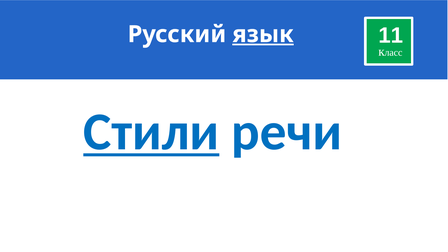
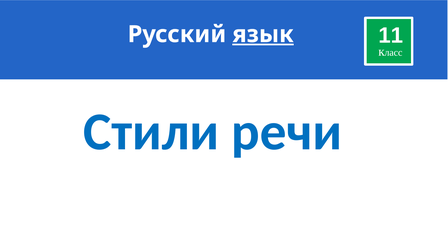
Стили underline: present -> none
